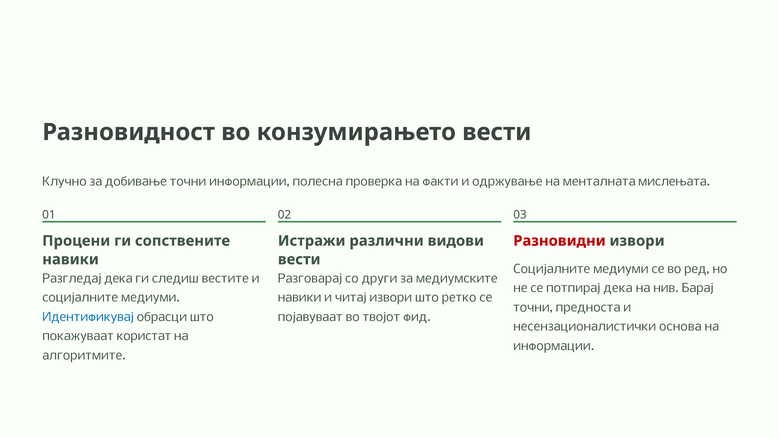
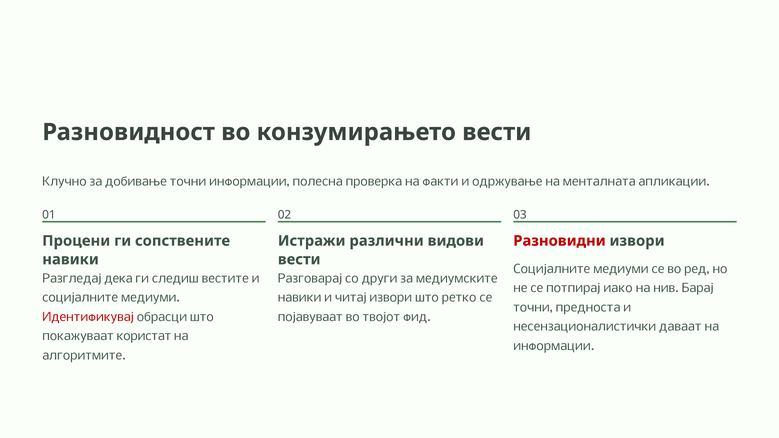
мислењата: мислењата -> апликации
потпирај дека: дека -> иако
Идентификувај colour: blue -> red
основа: основа -> даваат
